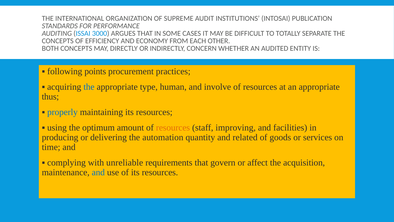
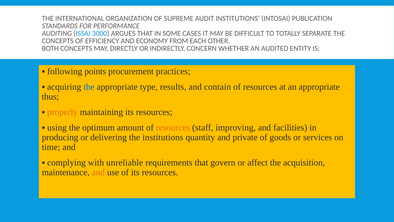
human: human -> results
involve: involve -> contain
properly colour: blue -> orange
the automation: automation -> institutions
related: related -> private
and at (98, 172) colour: blue -> orange
